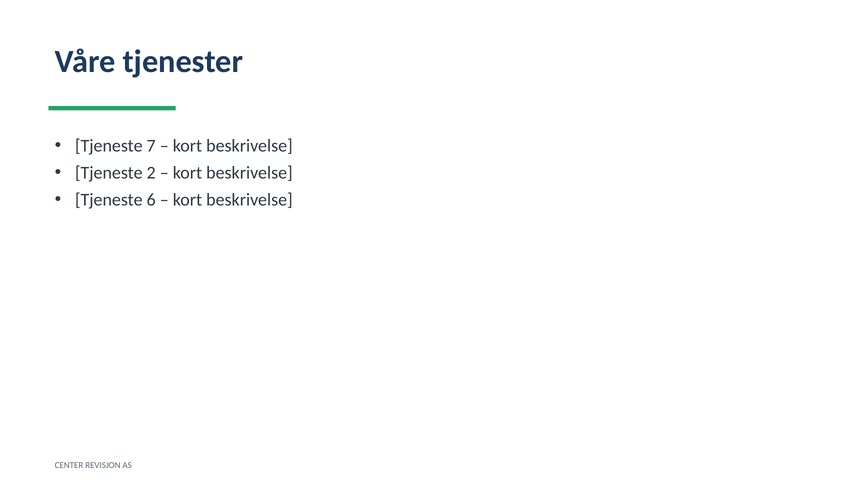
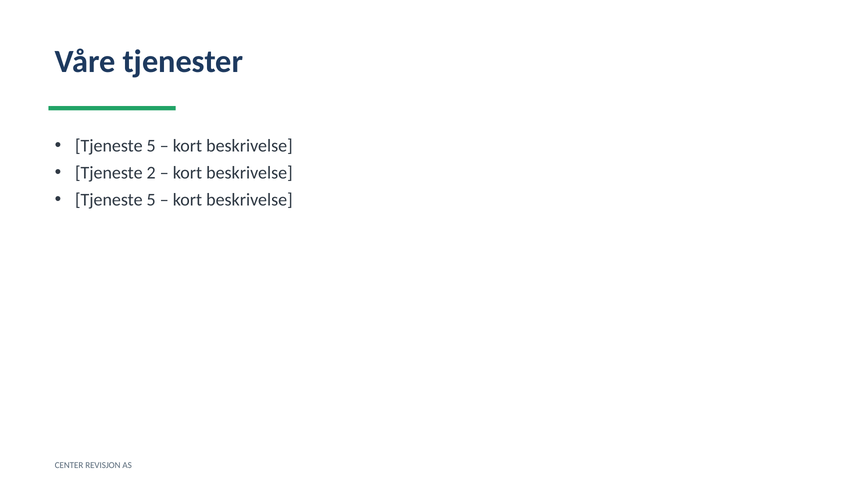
7 at (151, 146): 7 -> 5
6 at (151, 200): 6 -> 5
